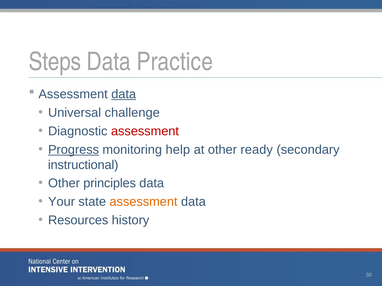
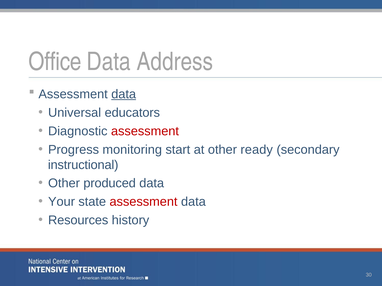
Steps: Steps -> Office
Practice: Practice -> Address
challenge: challenge -> educators
Progress underline: present -> none
help: help -> start
principles: principles -> produced
assessment at (144, 202) colour: orange -> red
